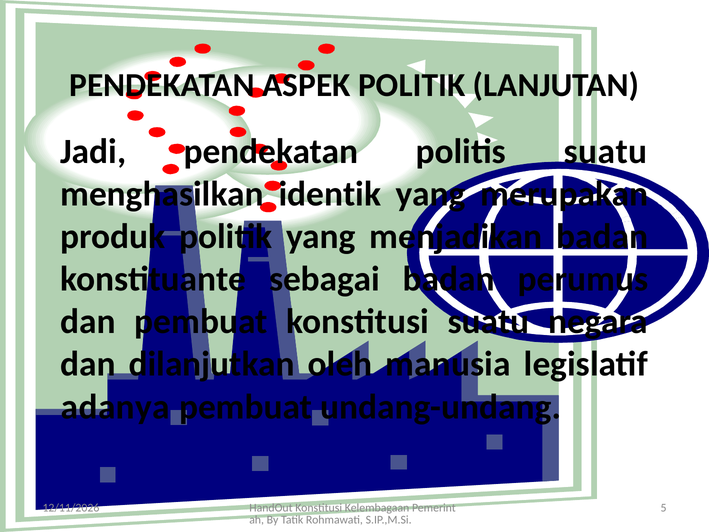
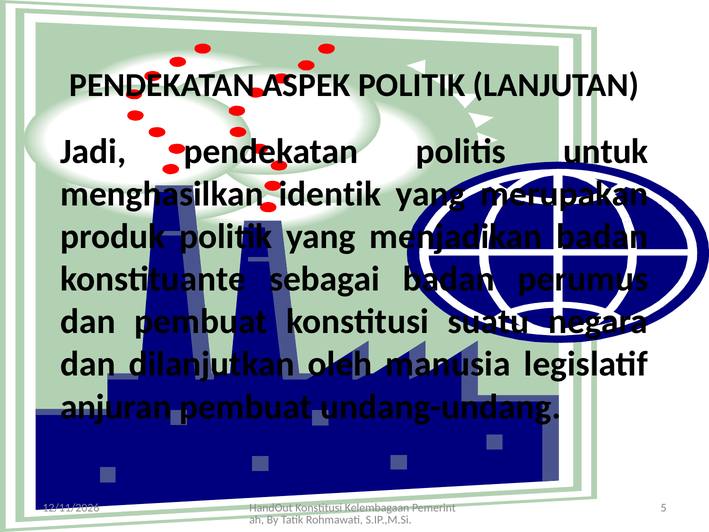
politis suatu: suatu -> untuk
adanya: adanya -> anjuran
